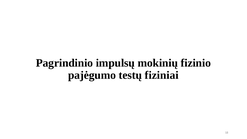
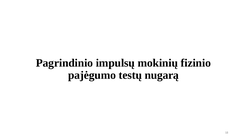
fiziniai: fiziniai -> nugarą
